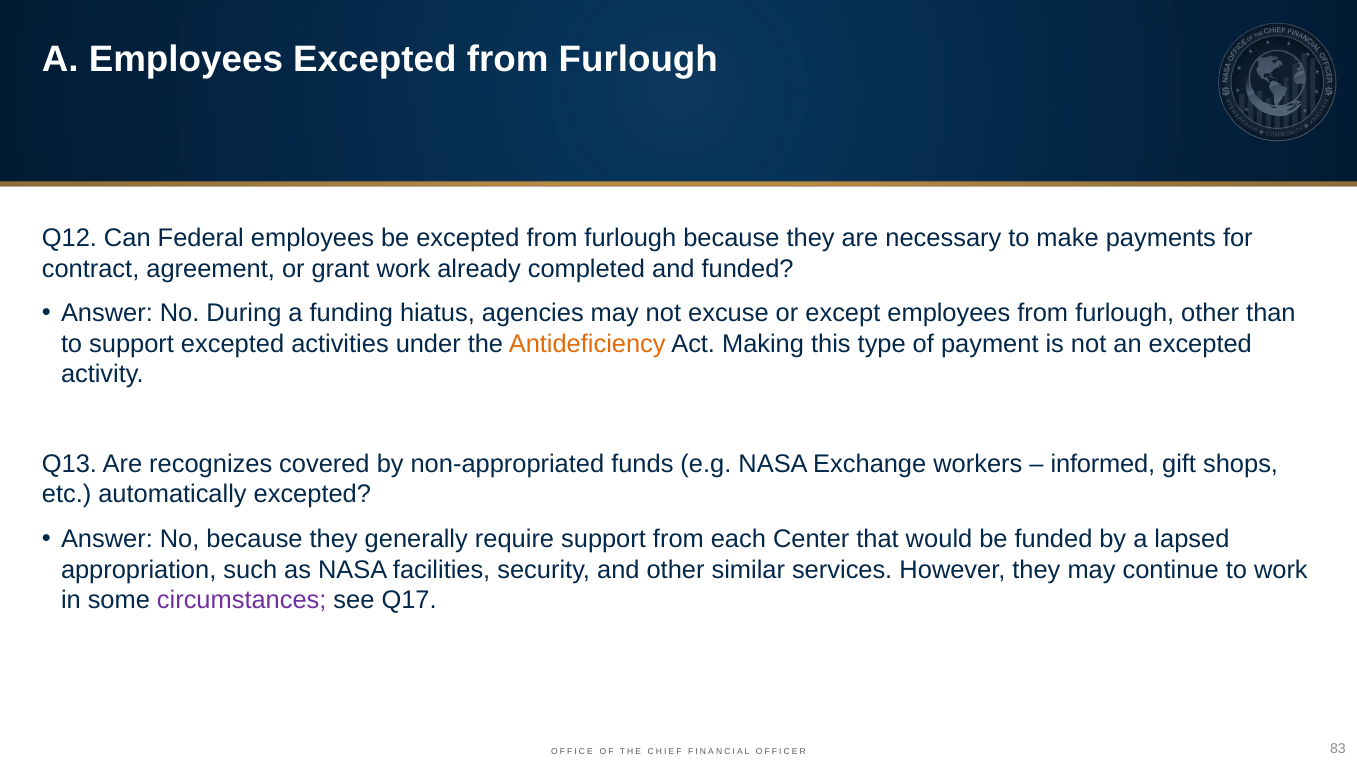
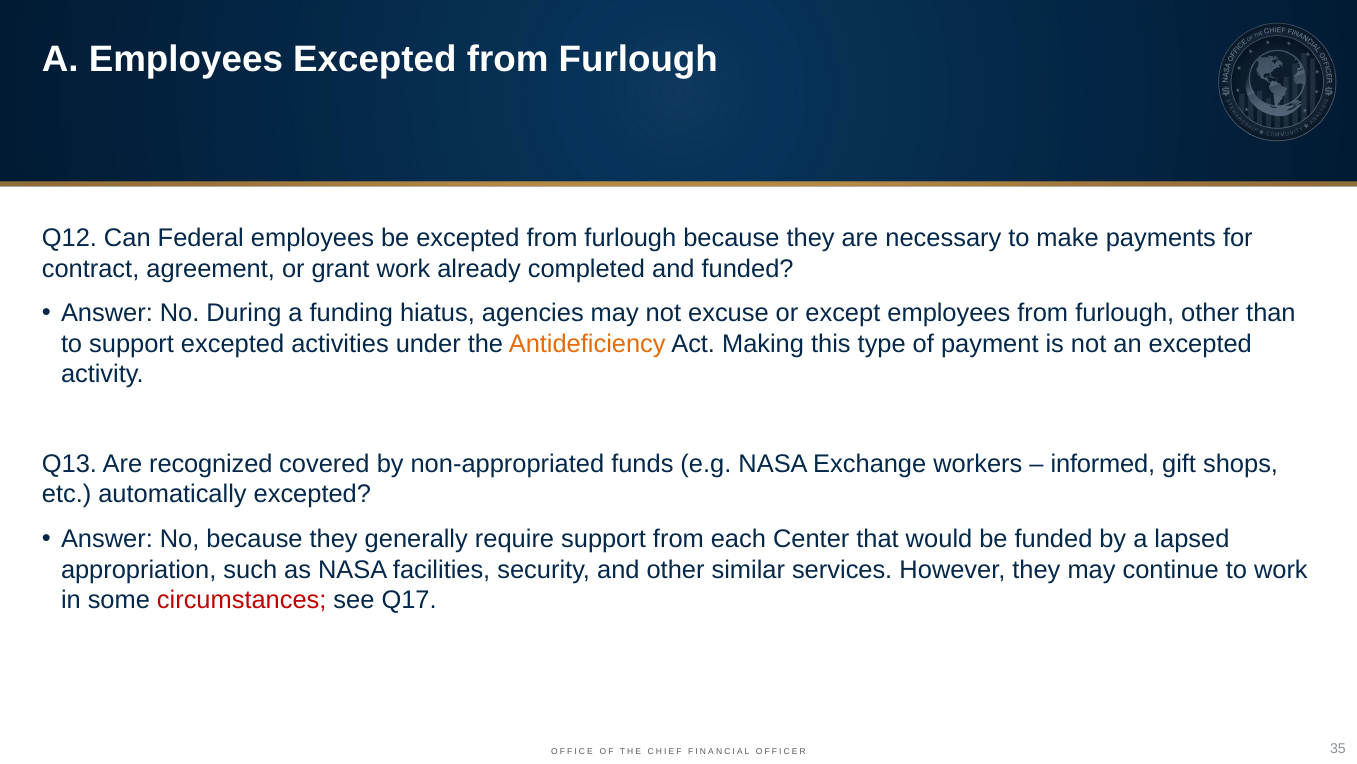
recognizes: recognizes -> recognized
circumstances colour: purple -> red
83: 83 -> 35
